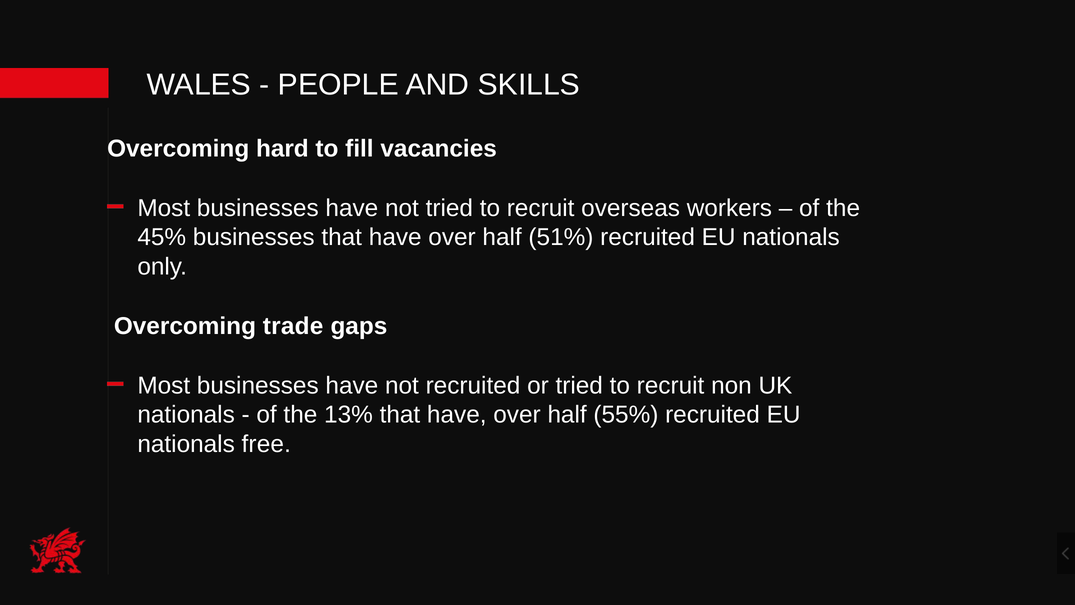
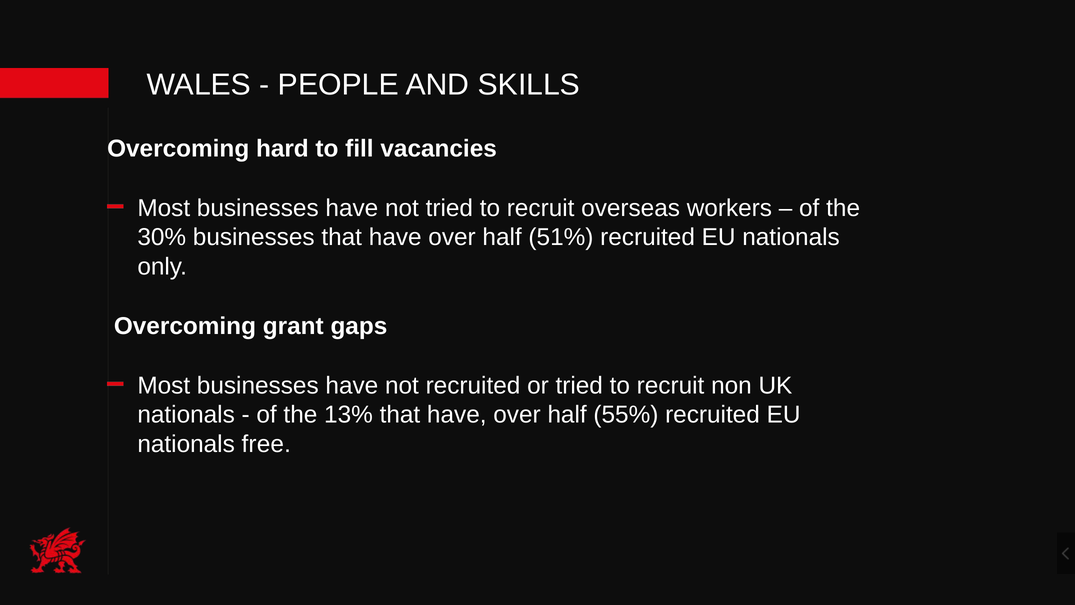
45%: 45% -> 30%
trade: trade -> grant
